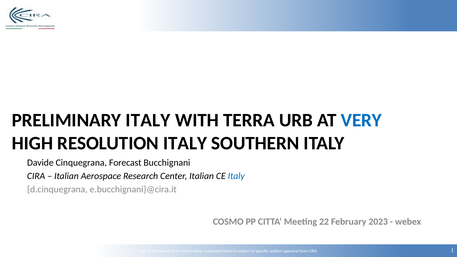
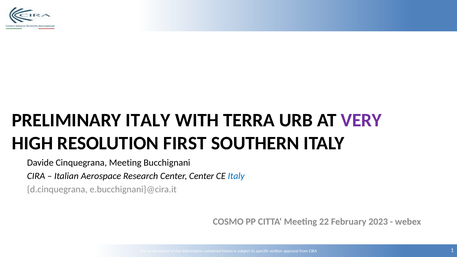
VERY colour: blue -> purple
RESOLUTION ITALY: ITALY -> FIRST
Cinquegrana Forecast: Forecast -> Meeting
Center Italian: Italian -> Center
